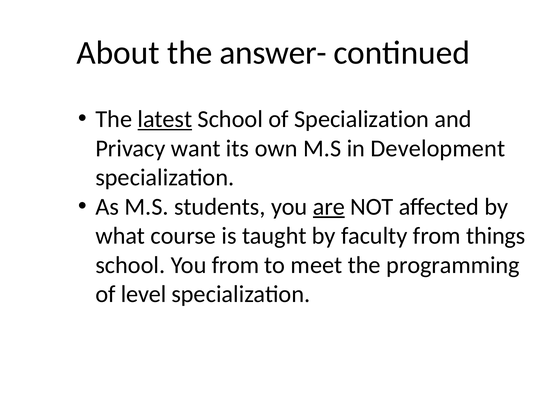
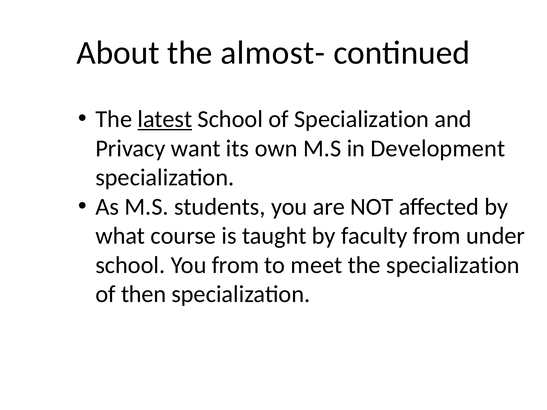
answer-: answer- -> almost-
are underline: present -> none
things: things -> under
the programming: programming -> specialization
level: level -> then
